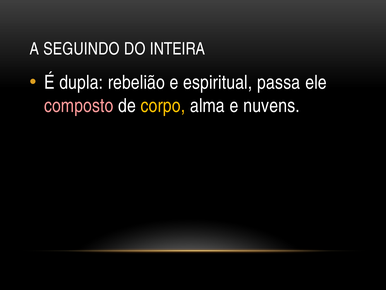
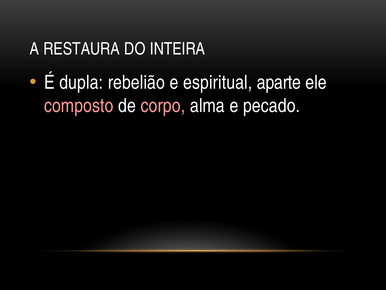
SEGUINDO: SEGUINDO -> RESTAURA
passa: passa -> aparte
corpo colour: yellow -> pink
nuvens: nuvens -> pecado
